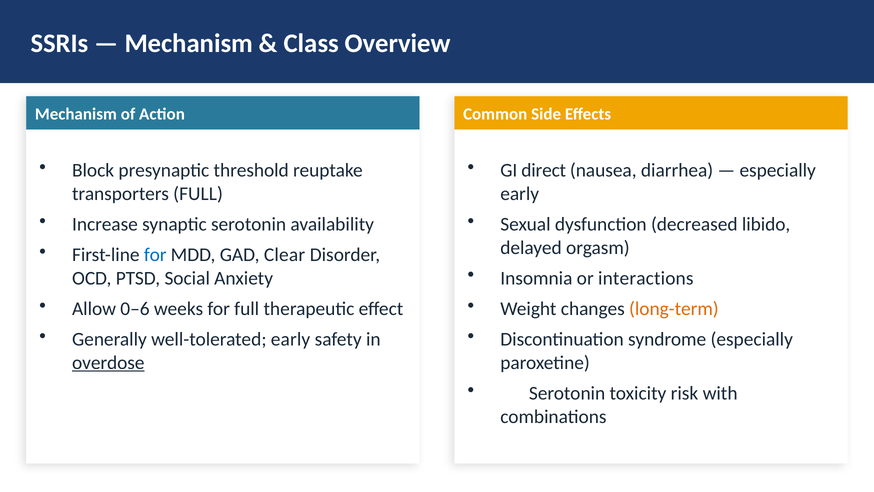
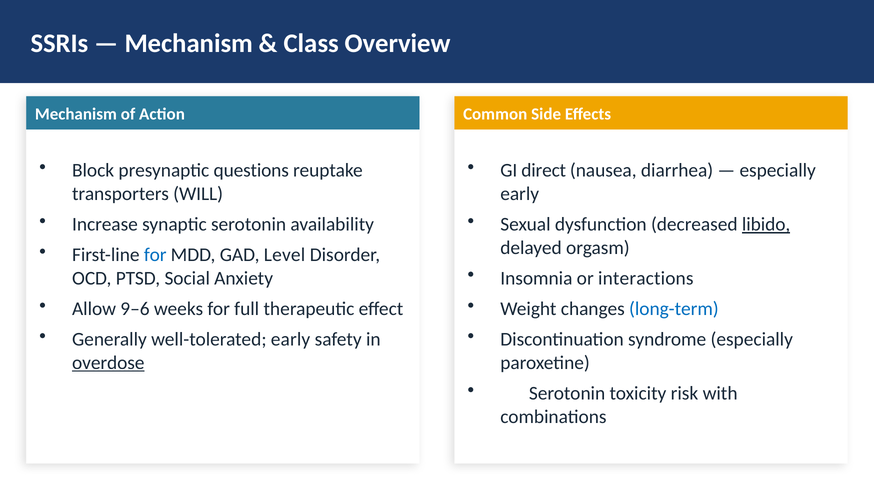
threshold: threshold -> questions
transporters FULL: FULL -> WILL
libido underline: none -> present
Clear: Clear -> Level
0–6: 0–6 -> 9–6
long-term colour: orange -> blue
